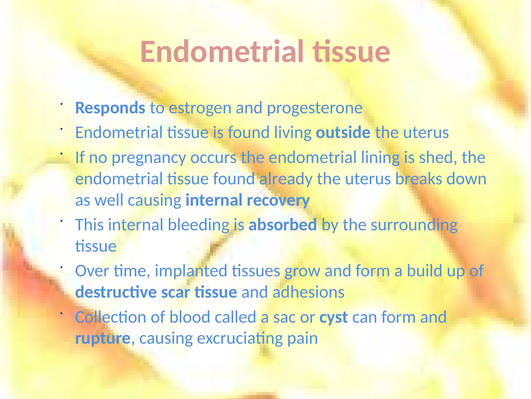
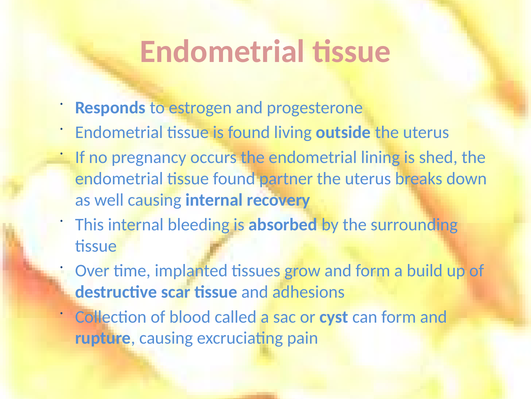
already: already -> partner
